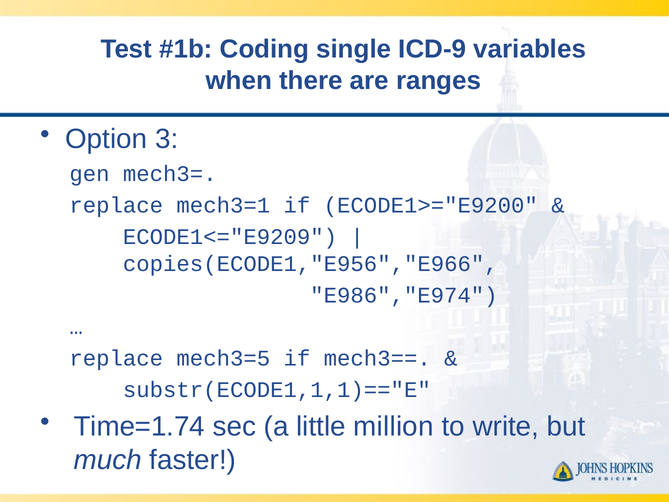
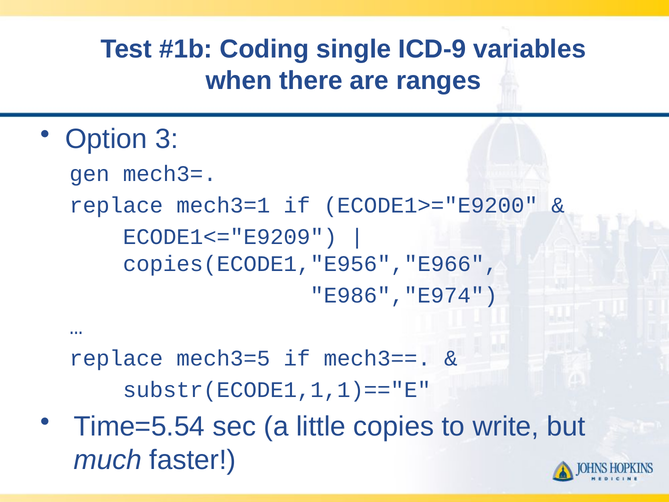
Time=1.74: Time=1.74 -> Time=5.54
million: million -> copies
